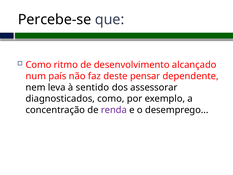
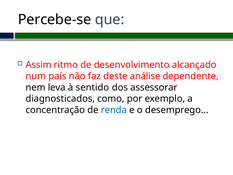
Como at (39, 65): Como -> Assim
pensar: pensar -> análise
renda colour: purple -> blue
